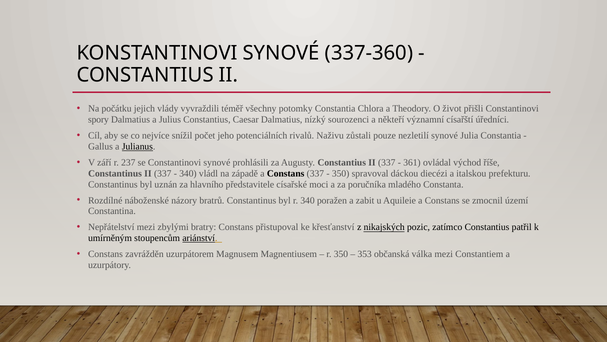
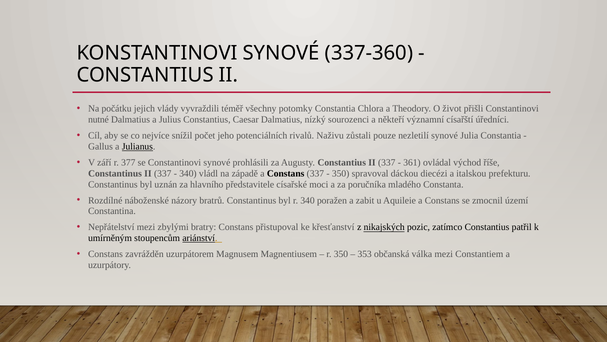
spory: spory -> nutné
237: 237 -> 377
